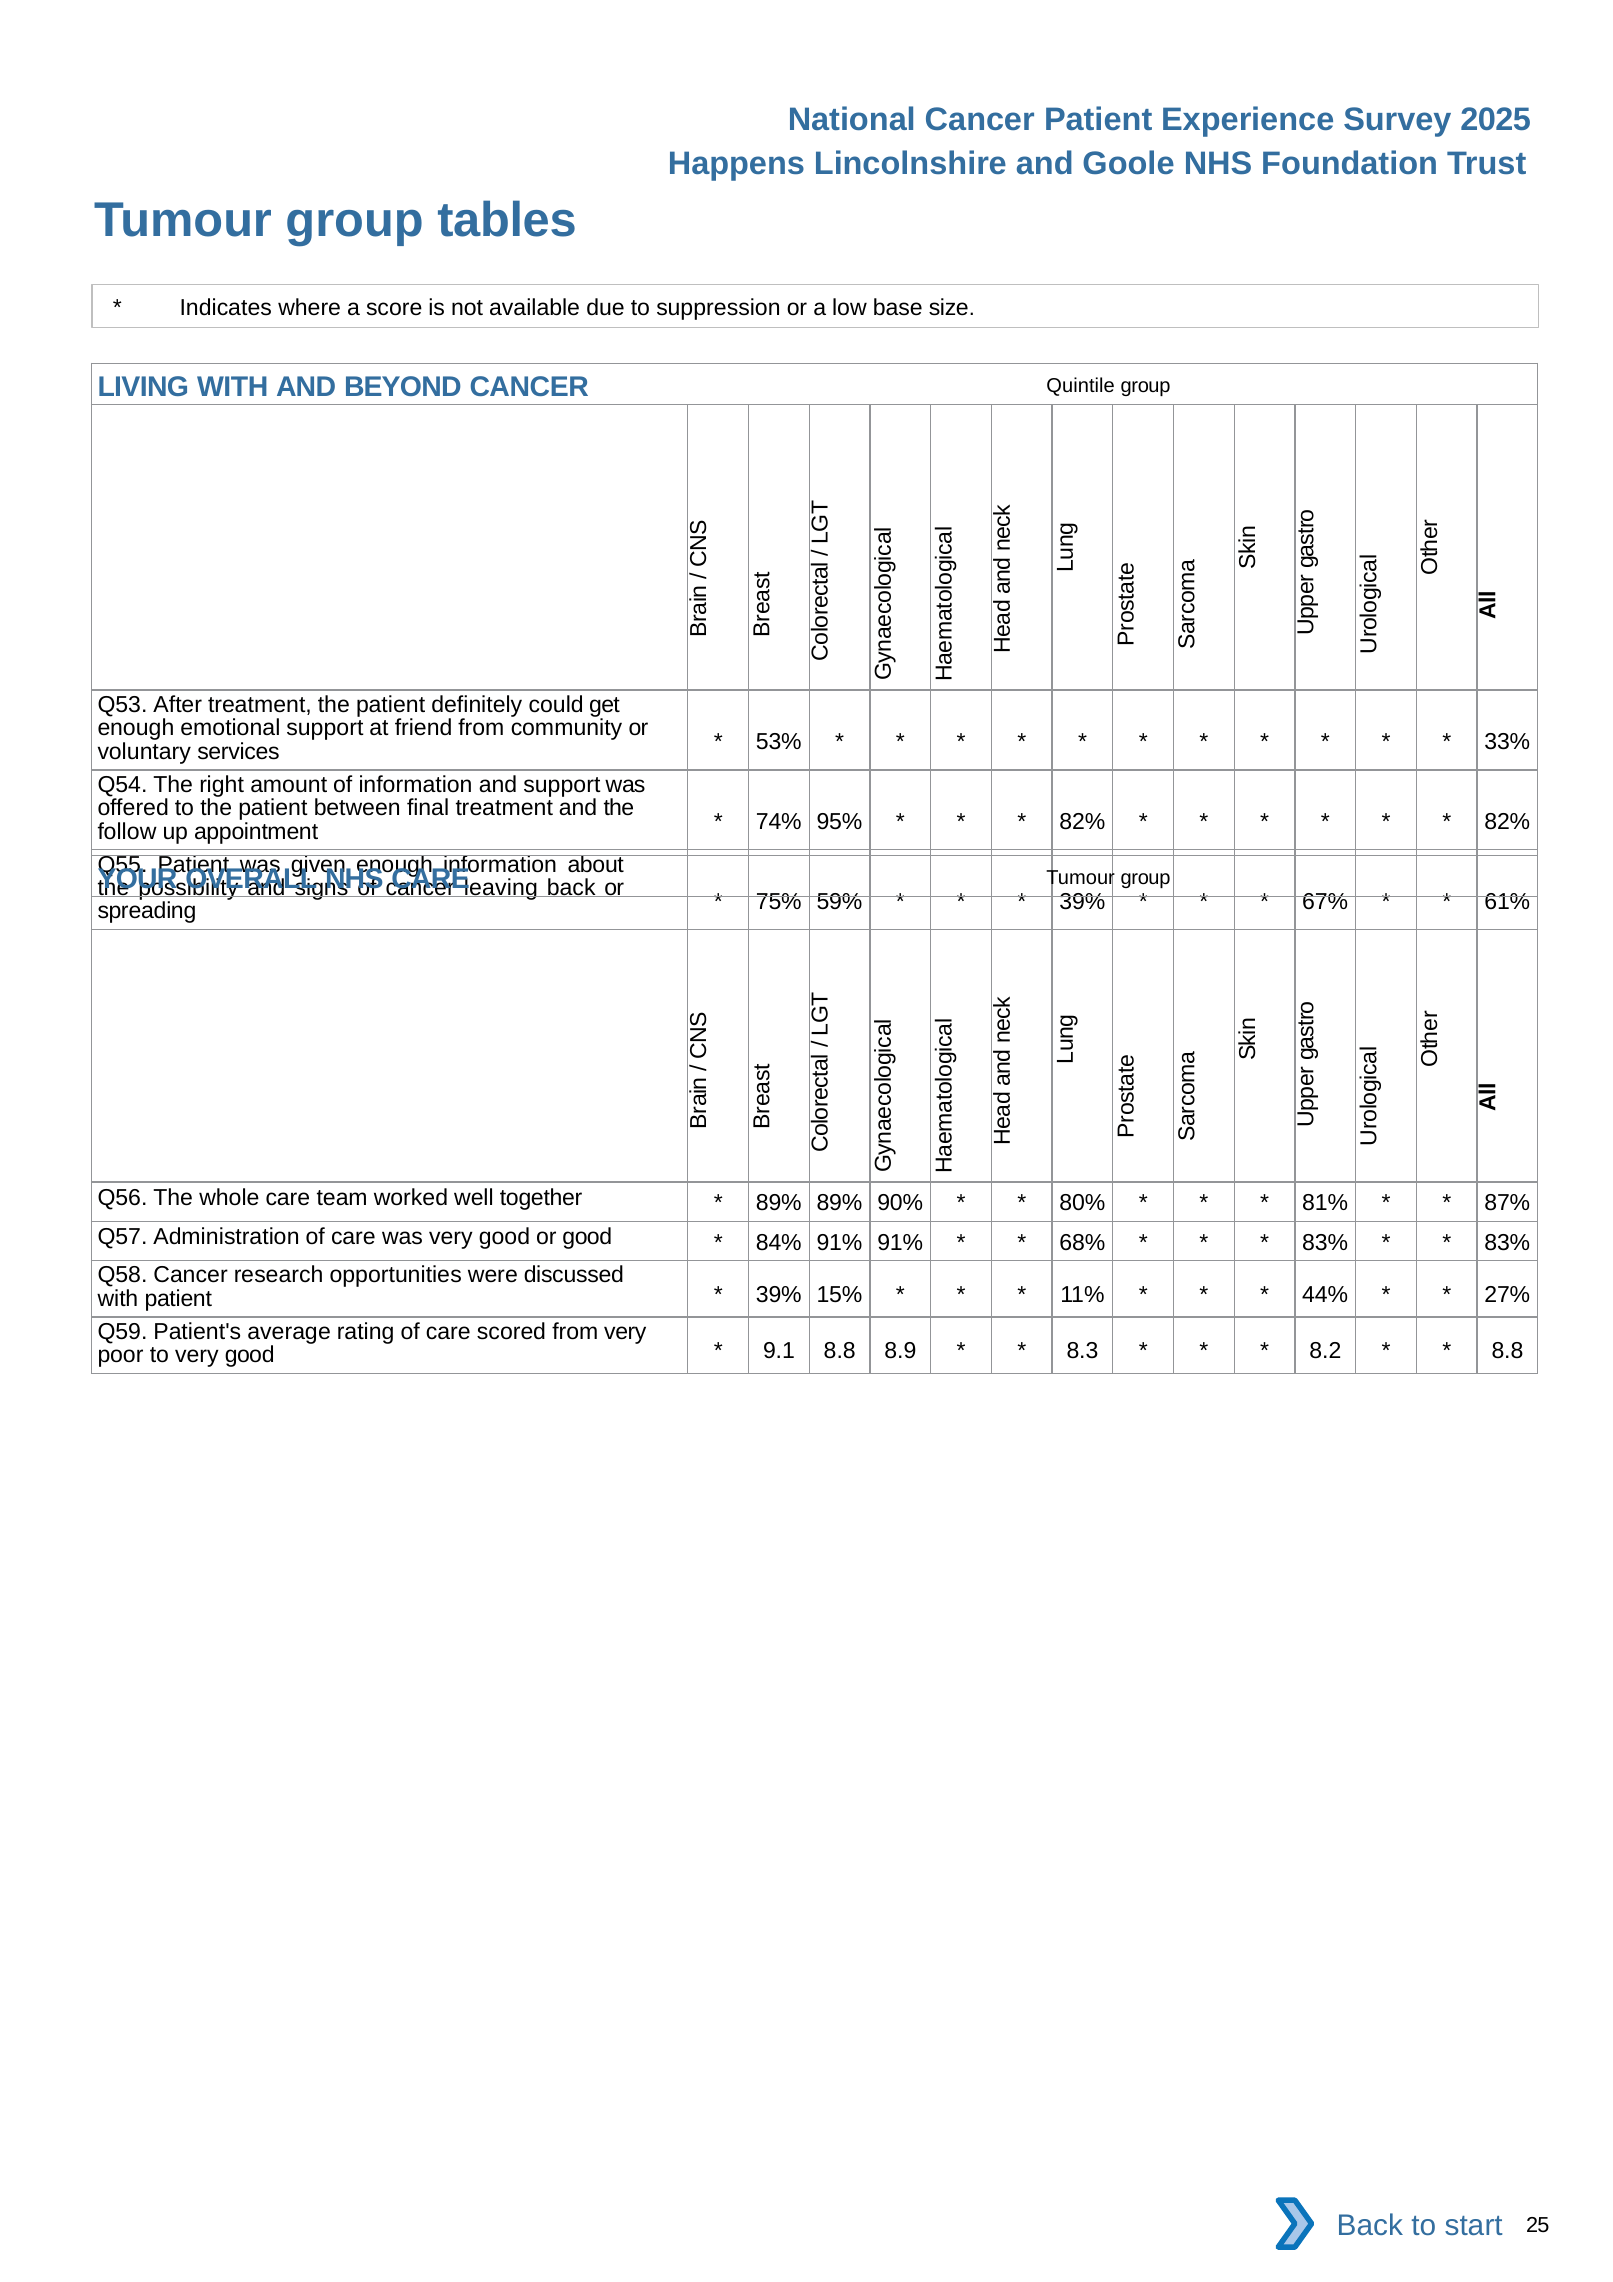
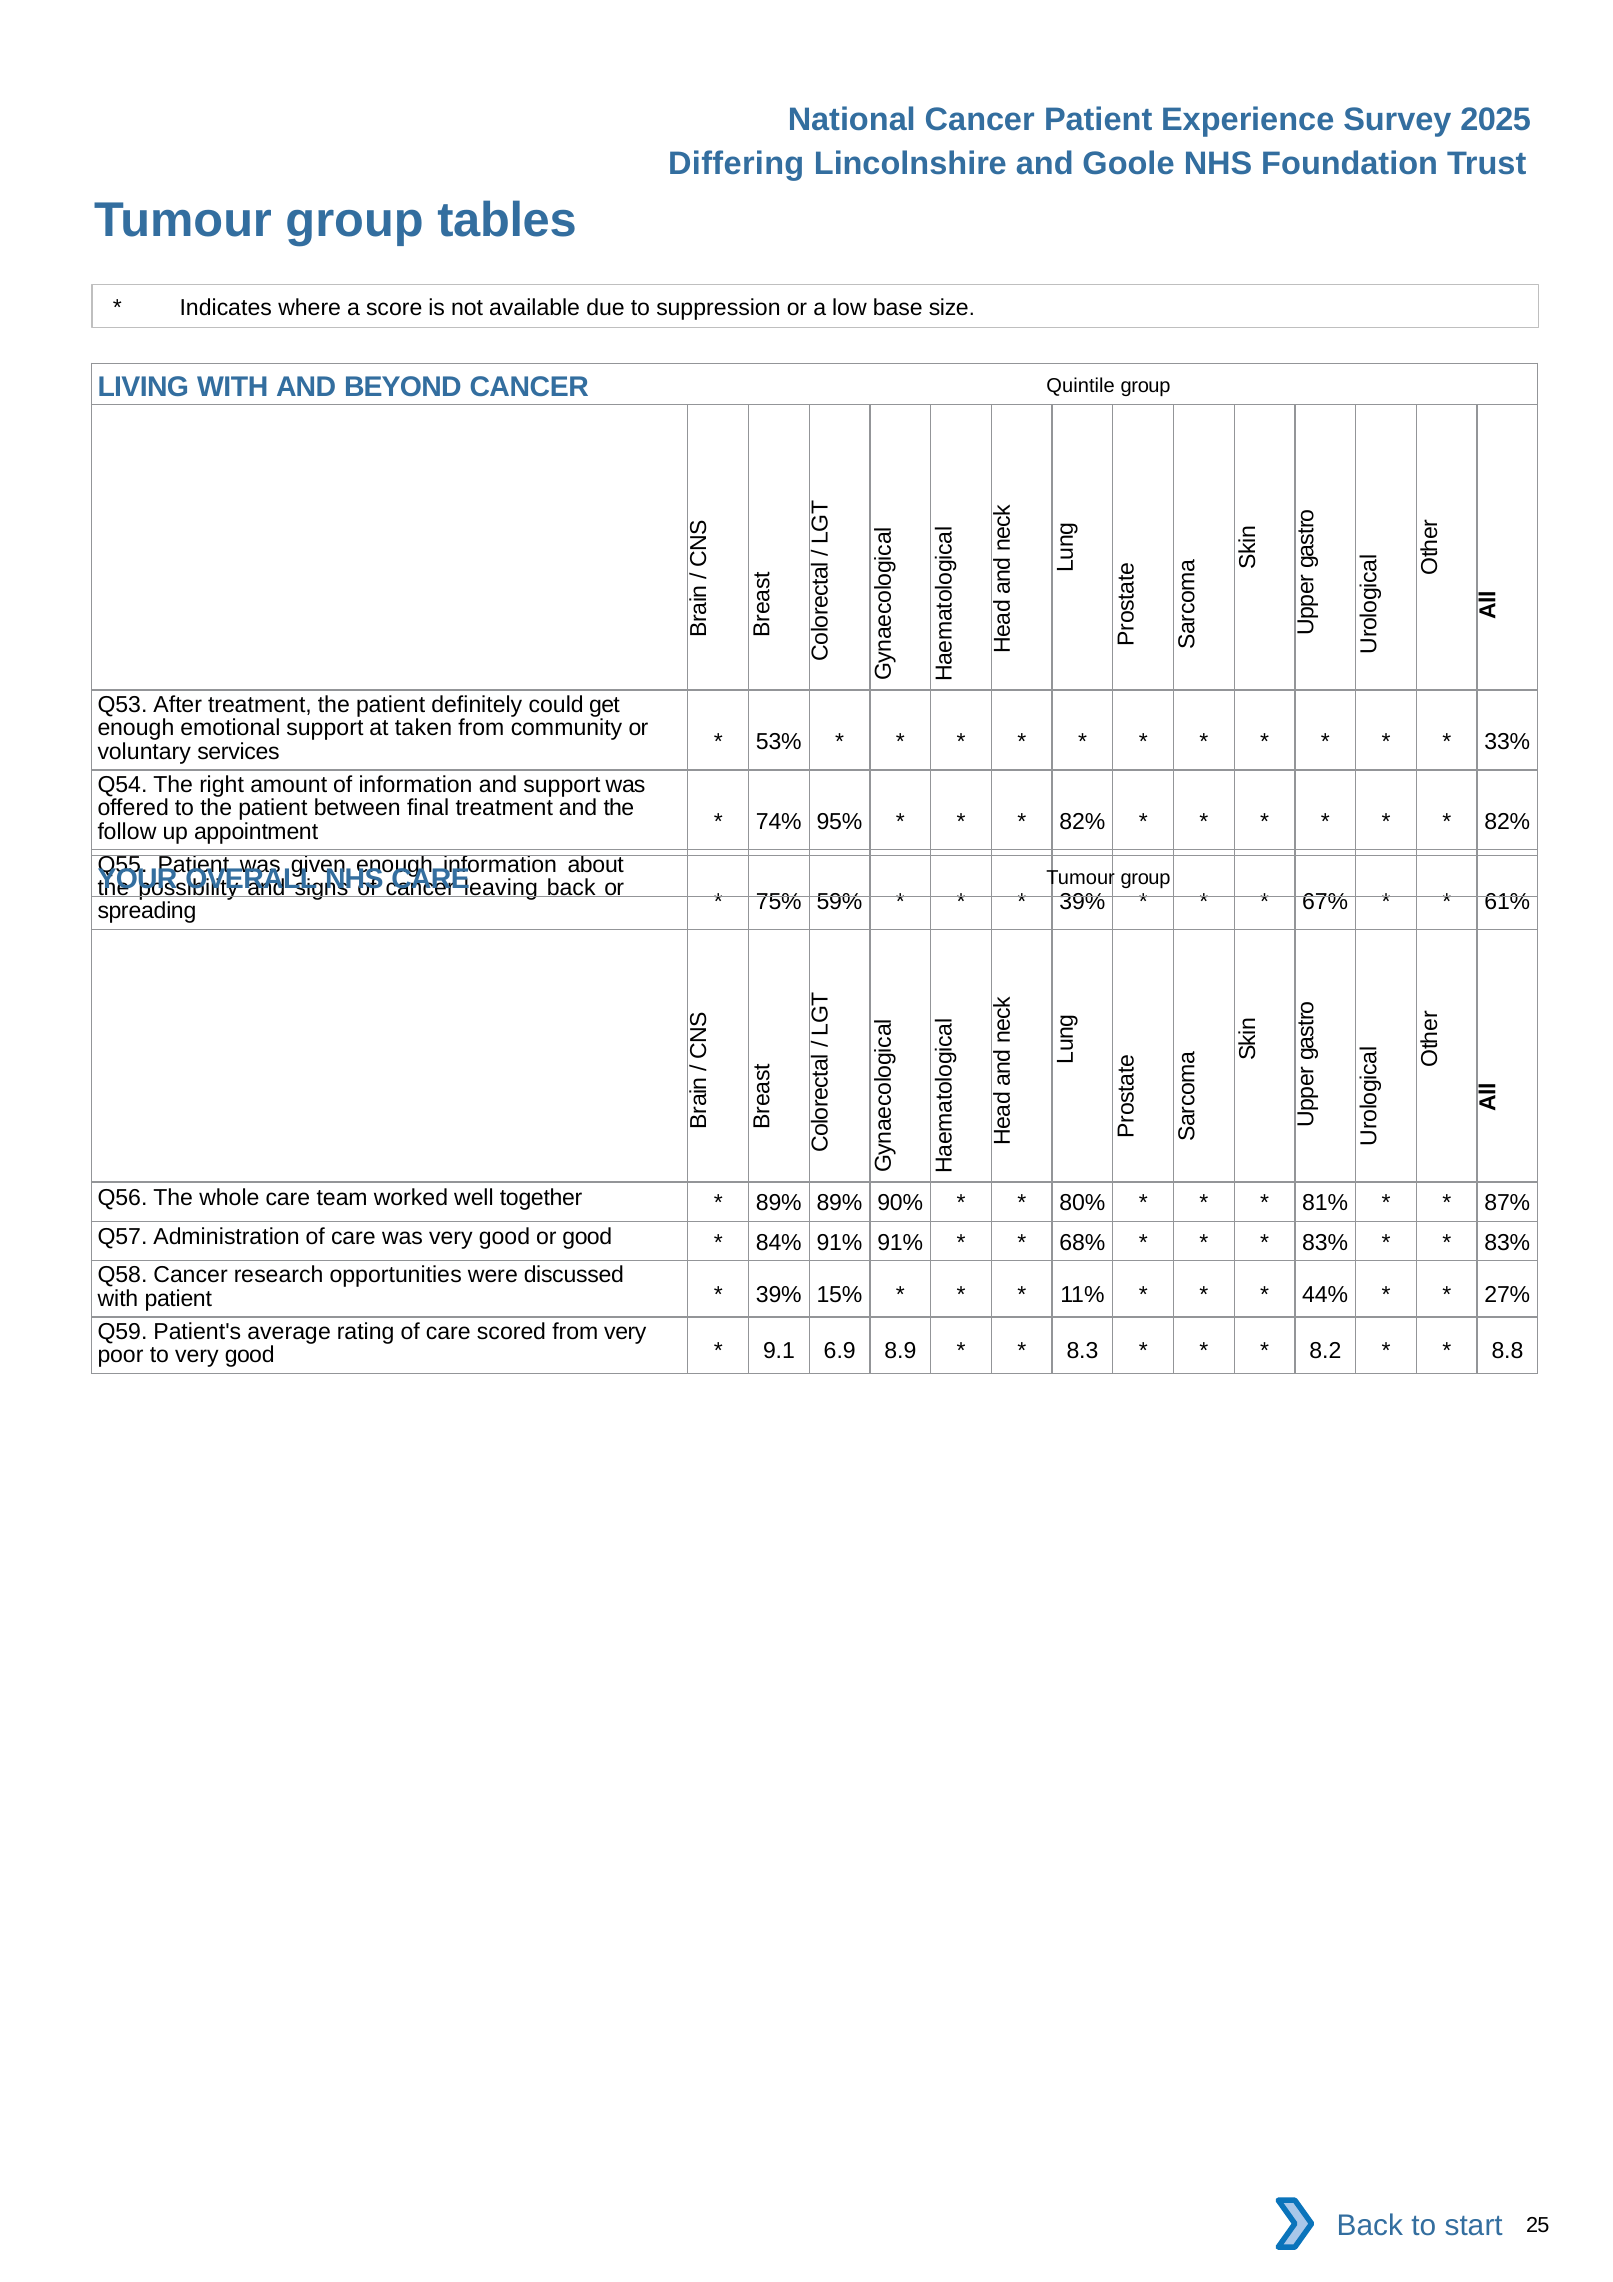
Happens: Happens -> Differing
friend: friend -> taken
9.1 8.8: 8.8 -> 6.9
